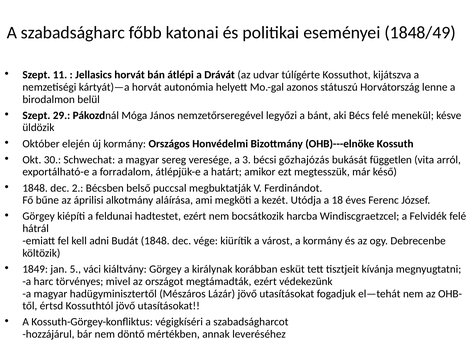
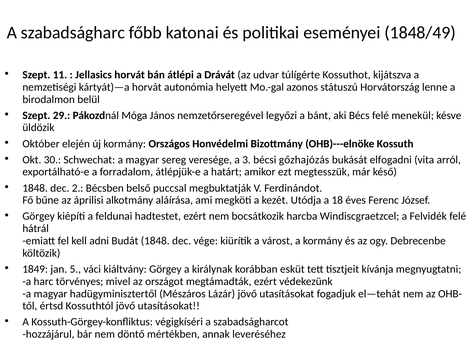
független: független -> elfogadni
